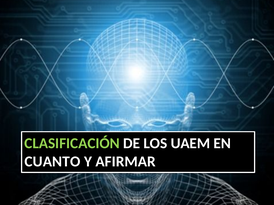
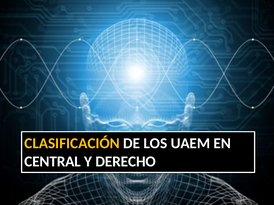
CLASIFICACIÓN colour: light green -> yellow
CUANTO: CUANTO -> CENTRAL
AFIRMAR: AFIRMAR -> DERECHO
